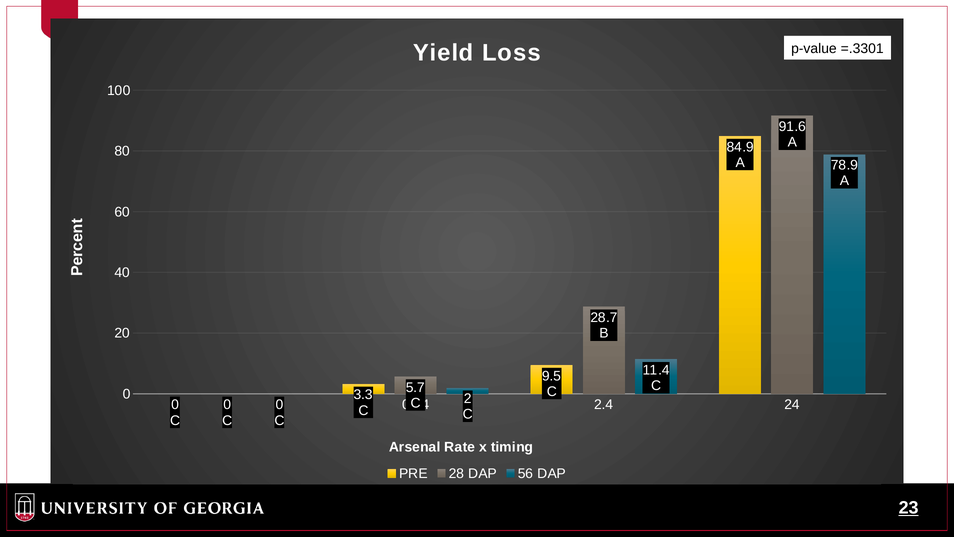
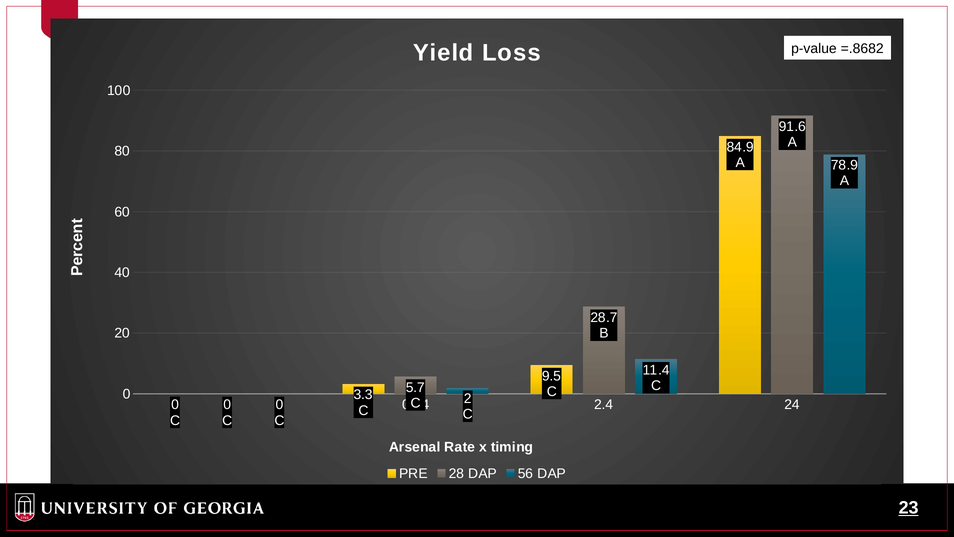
=.3301: =.3301 -> =.8682
